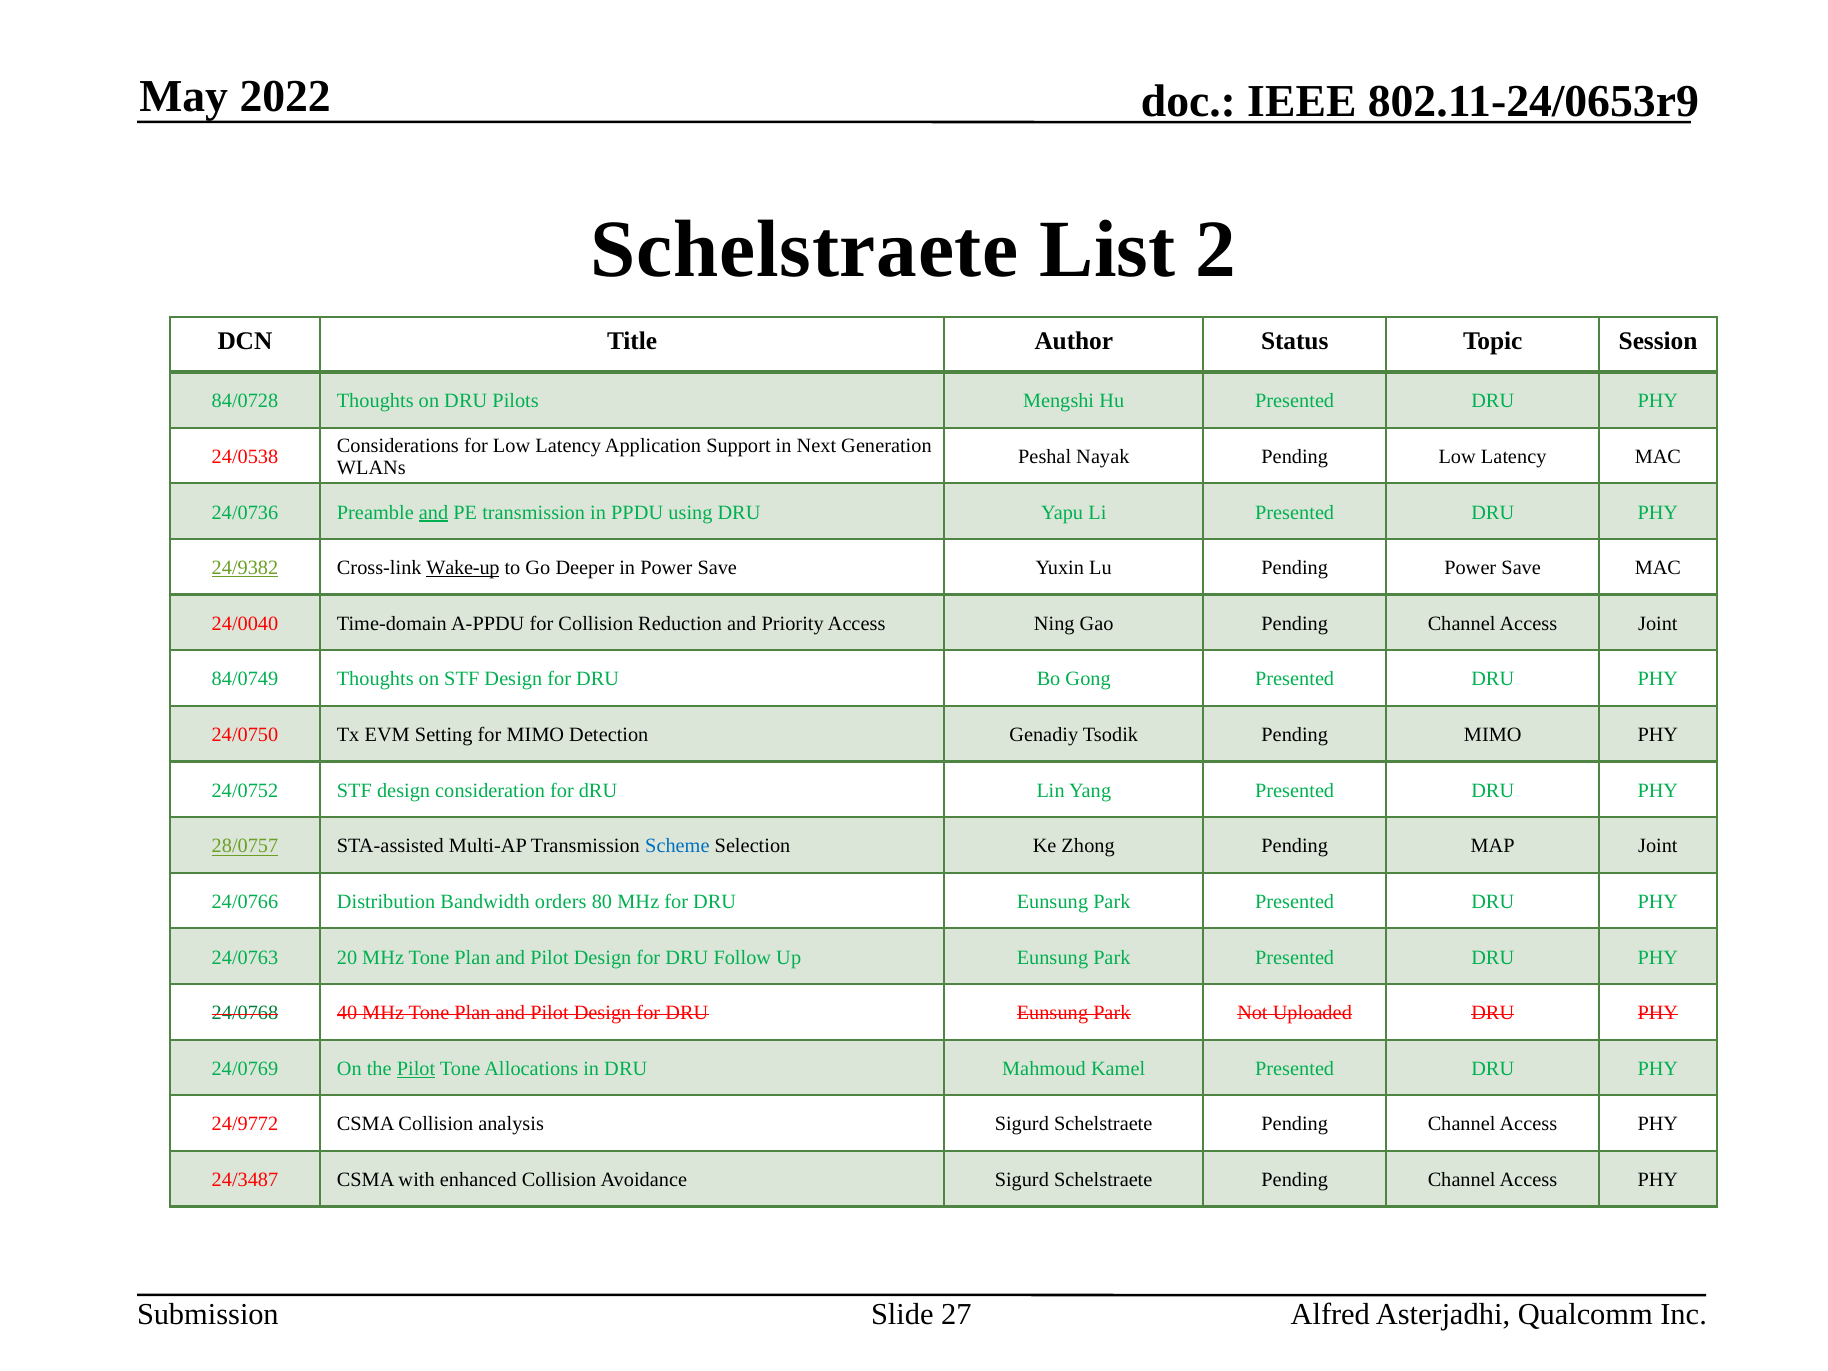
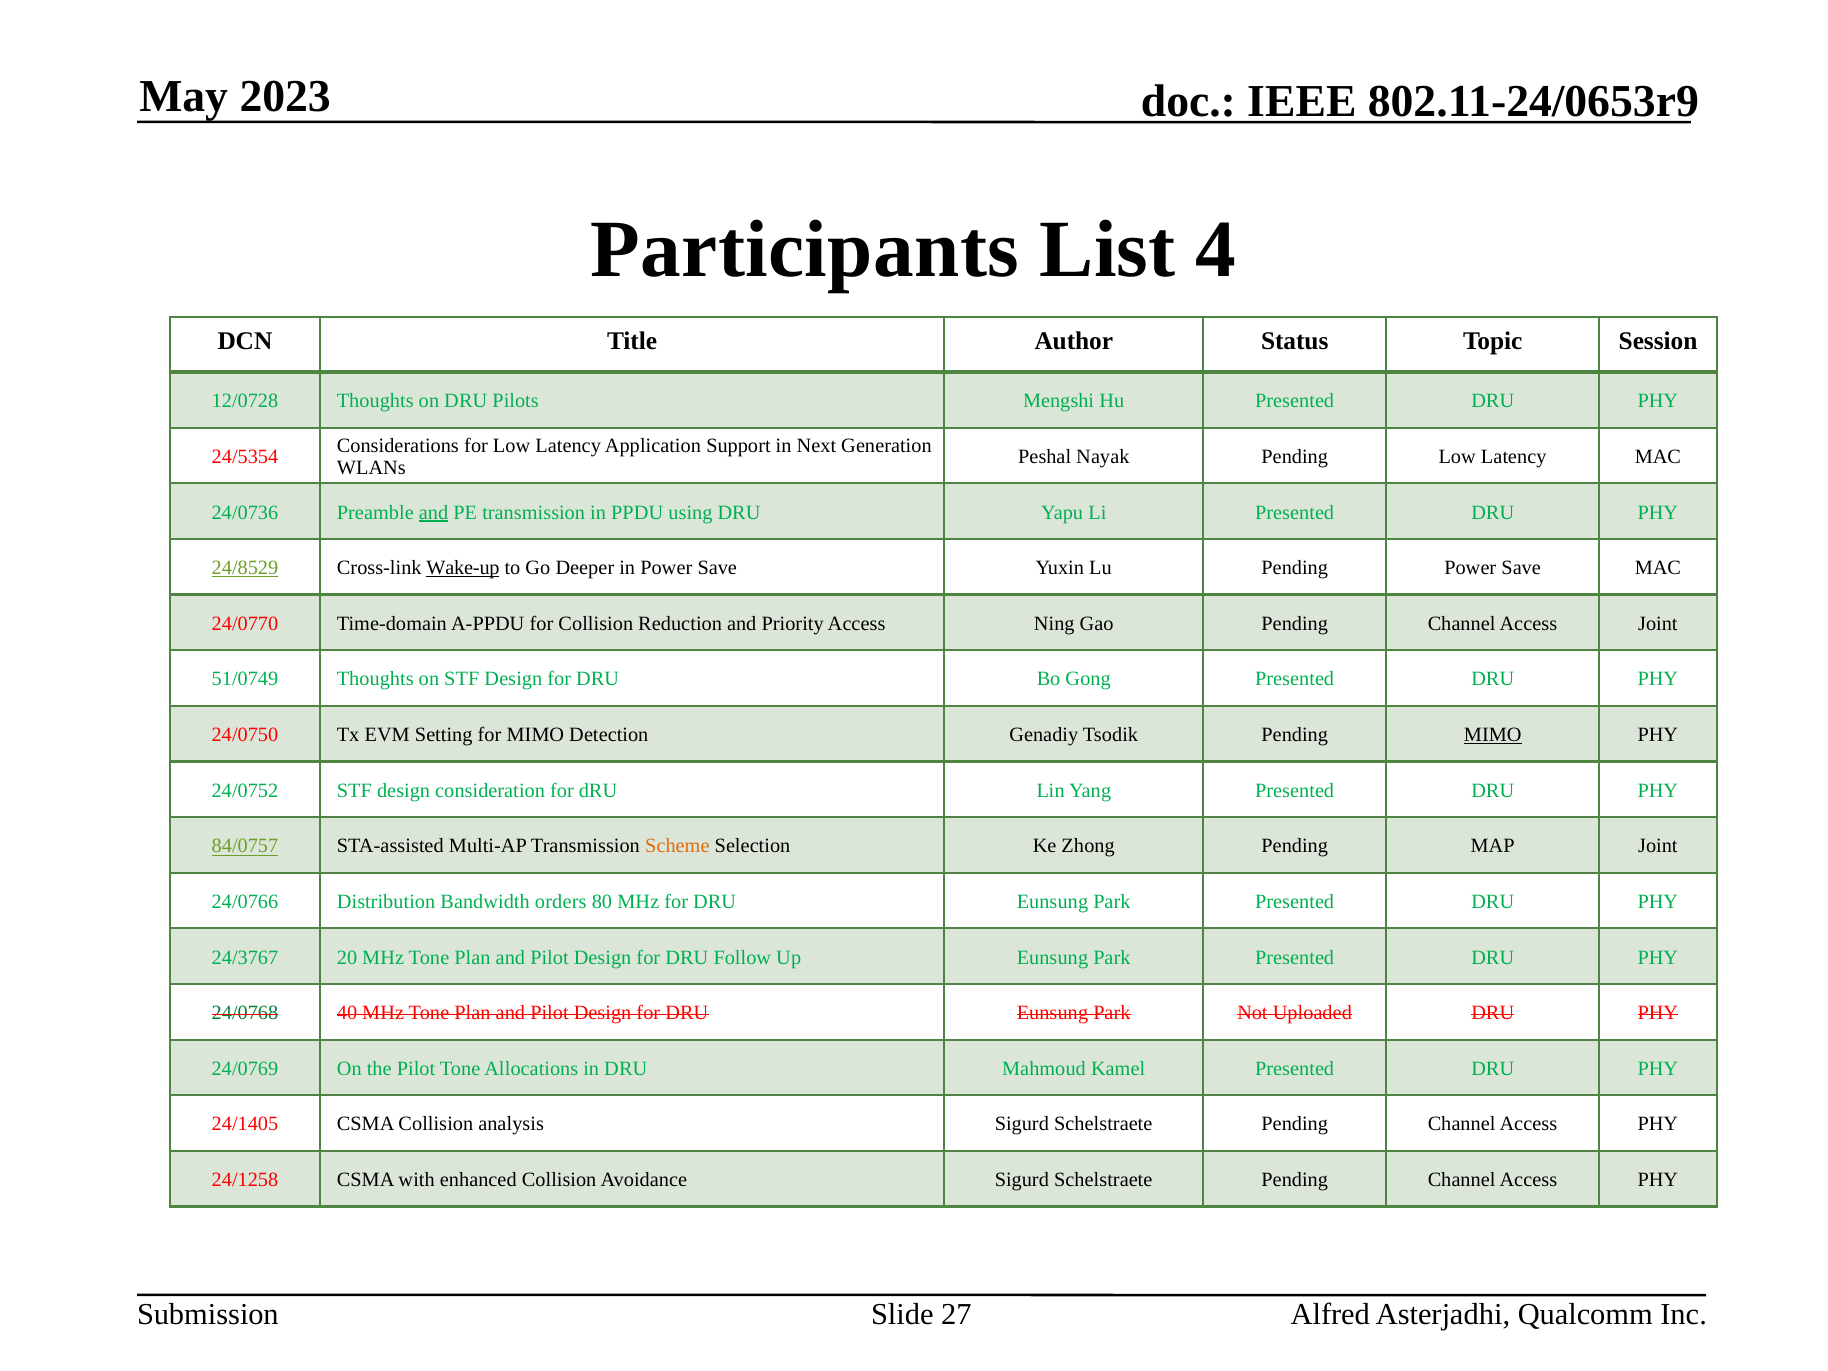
2022: 2022 -> 2023
Schelstraete at (805, 249): Schelstraete -> Participants
2: 2 -> 4
84/0728: 84/0728 -> 12/0728
24/0538: 24/0538 -> 24/5354
24/9382: 24/9382 -> 24/8529
24/0040: 24/0040 -> 24/0770
84/0749: 84/0749 -> 51/0749
MIMO at (1493, 735) underline: none -> present
28/0757: 28/0757 -> 84/0757
Scheme colour: blue -> orange
24/0763: 24/0763 -> 24/3767
Pilot at (416, 1069) underline: present -> none
24/9772: 24/9772 -> 24/1405
24/3487: 24/3487 -> 24/1258
